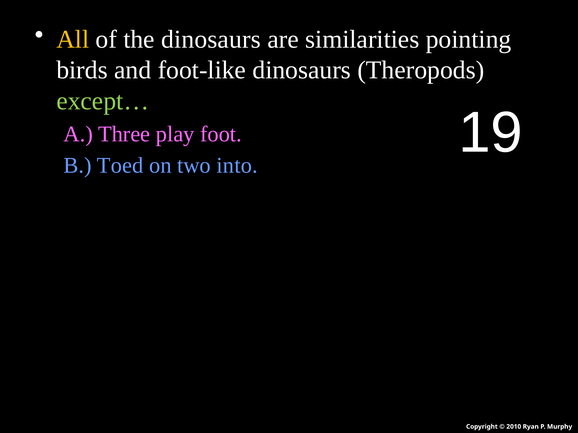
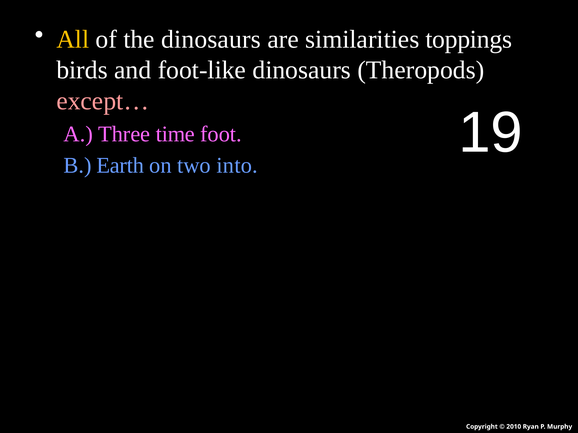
pointing: pointing -> toppings
except… colour: light green -> pink
play: play -> time
Toed: Toed -> Earth
